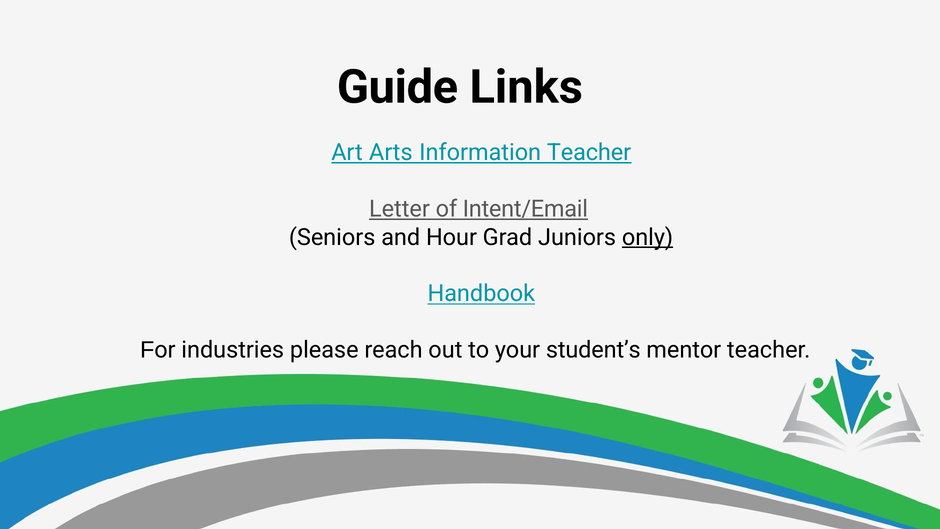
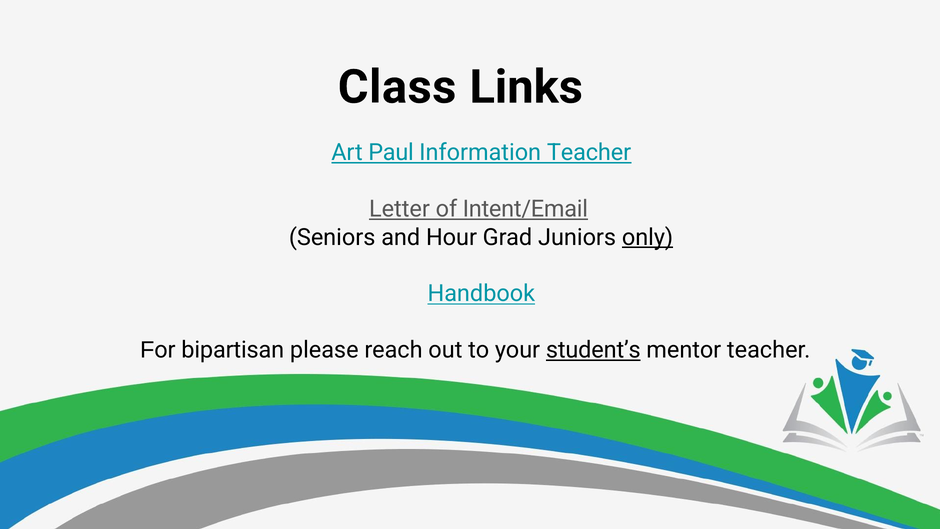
Guide: Guide -> Class
Arts: Arts -> Paul
industries: industries -> bipartisan
student’s underline: none -> present
